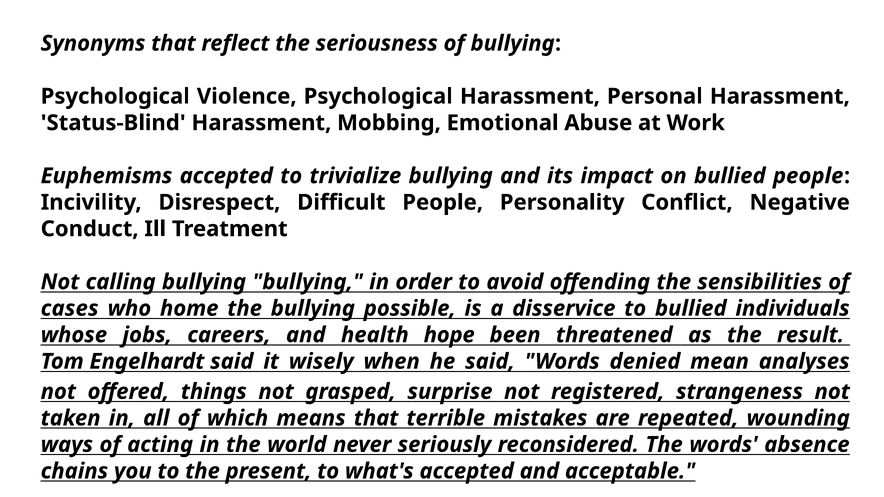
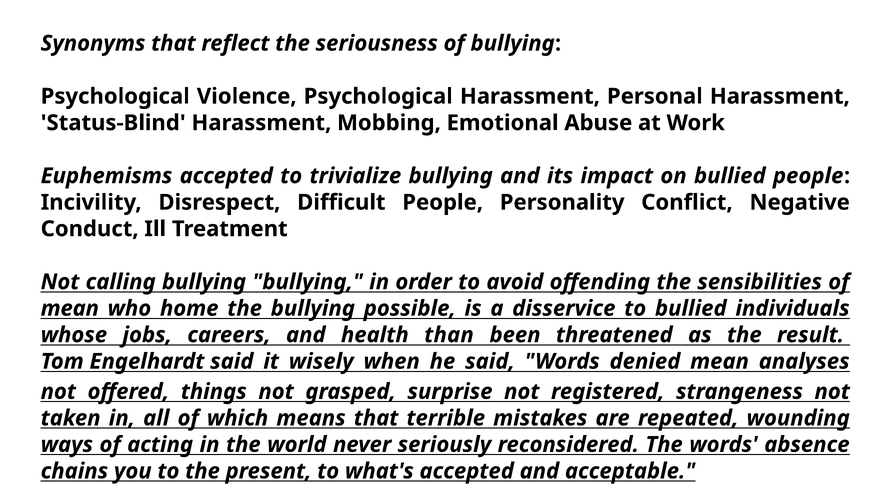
cases at (70, 309): cases -> mean
hope: hope -> than
